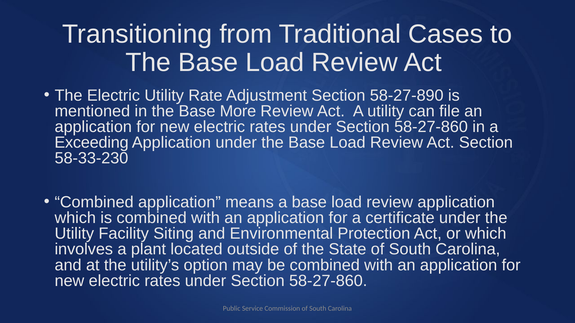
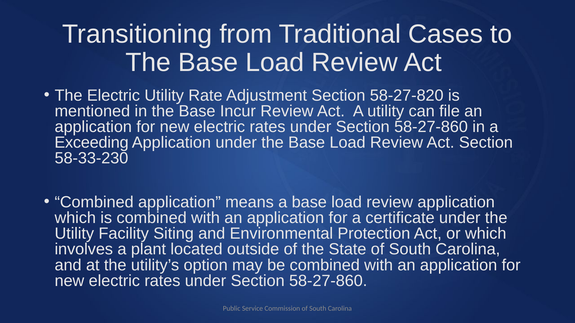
58-27-890: 58-27-890 -> 58-27-820
More: More -> Incur
